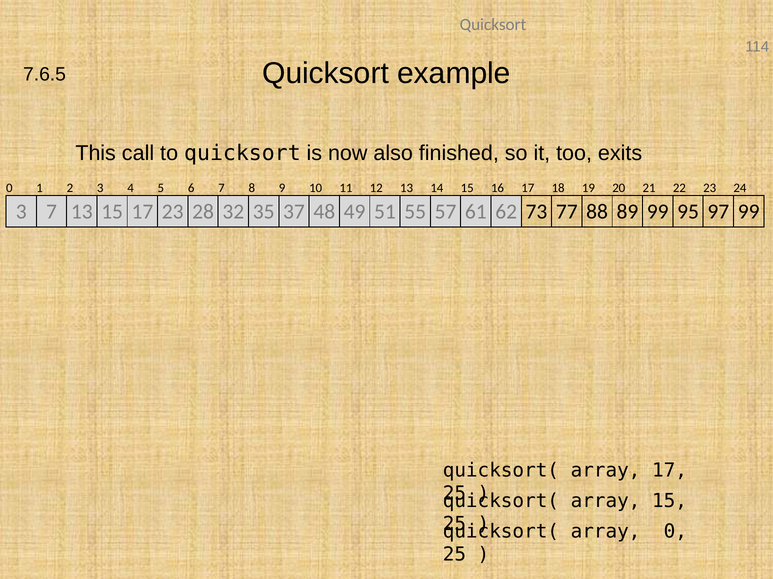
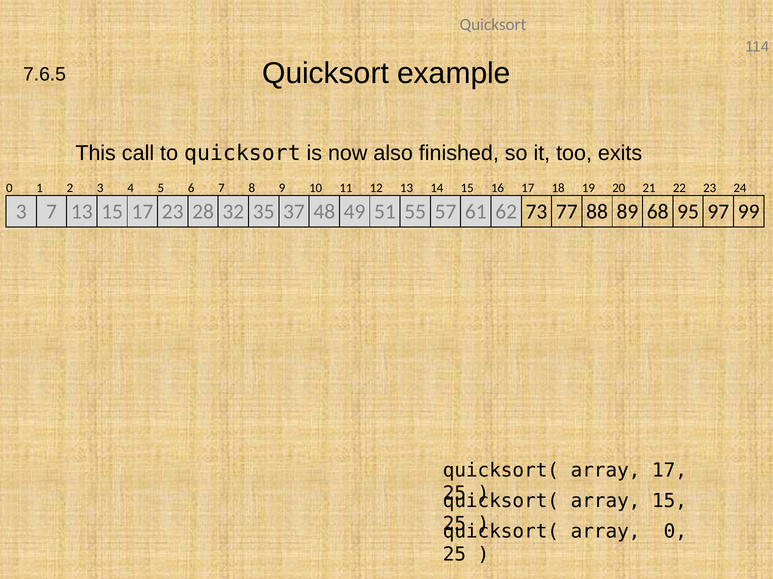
89 99: 99 -> 68
